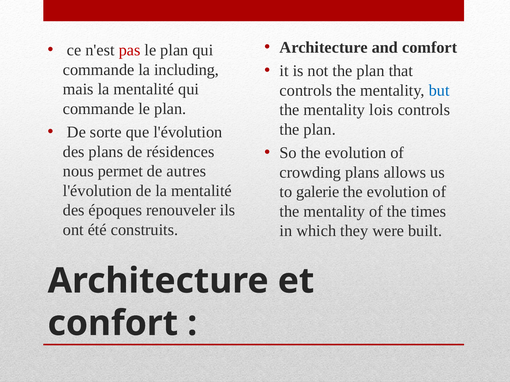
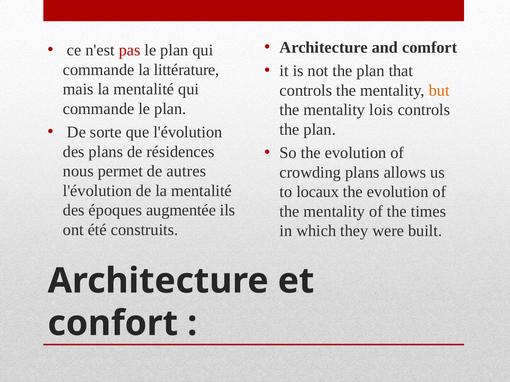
including: including -> littérature
but colour: blue -> orange
galerie: galerie -> locaux
renouveler: renouveler -> augmentée
